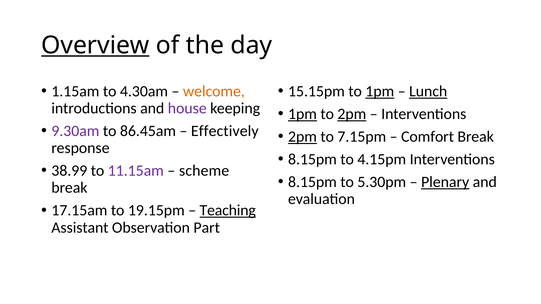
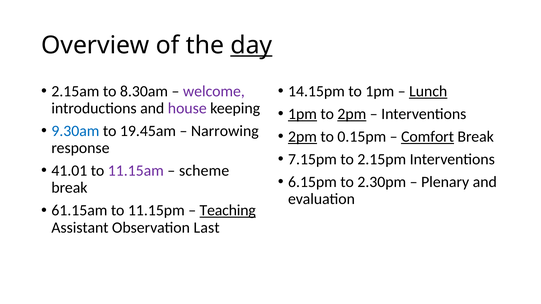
Overview underline: present -> none
day underline: none -> present
1.15am: 1.15am -> 2.15am
4.30am: 4.30am -> 8.30am
welcome colour: orange -> purple
15.15pm: 15.15pm -> 14.15pm
1pm at (380, 91) underline: present -> none
9.30am colour: purple -> blue
86.45am: 86.45am -> 19.45am
Effectively: Effectively -> Narrowing
7.15pm: 7.15pm -> 0.15pm
Comfort underline: none -> present
8.15pm at (312, 160): 8.15pm -> 7.15pm
4.15pm: 4.15pm -> 2.15pm
38.99: 38.99 -> 41.01
8.15pm at (312, 182): 8.15pm -> 6.15pm
5.30pm: 5.30pm -> 2.30pm
Plenary underline: present -> none
17.15am: 17.15am -> 61.15am
19.15pm: 19.15pm -> 11.15pm
Part: Part -> Last
